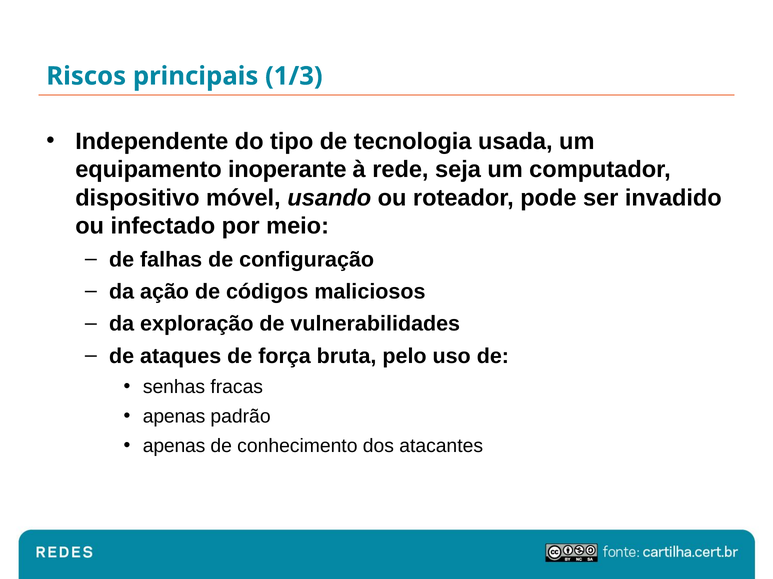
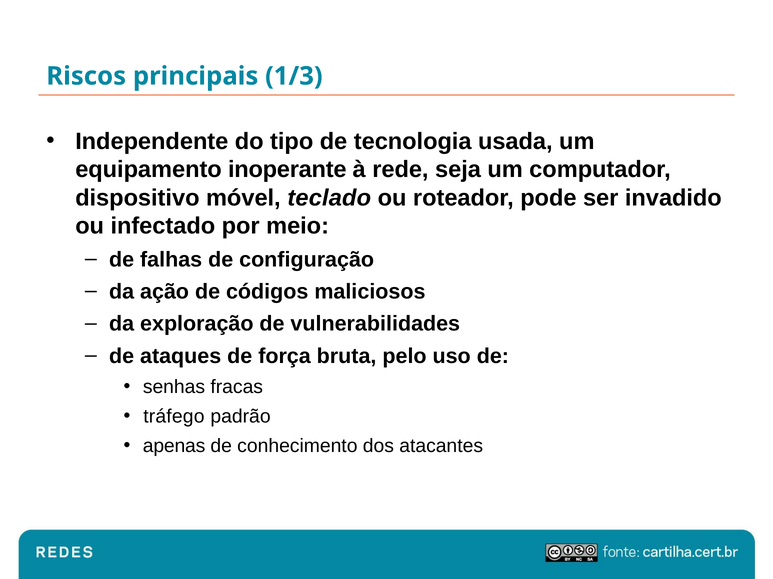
usando: usando -> teclado
apenas at (174, 417): apenas -> tráfego
